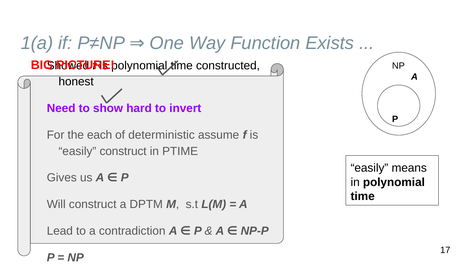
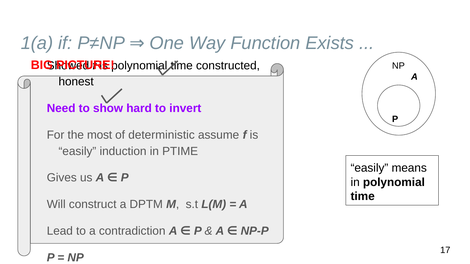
each: each -> most
easily construct: construct -> induction
